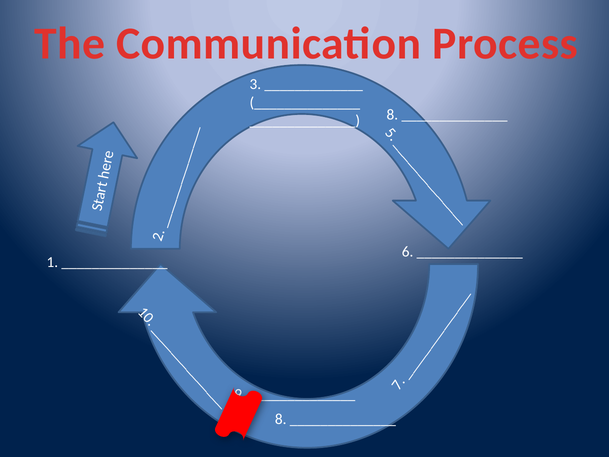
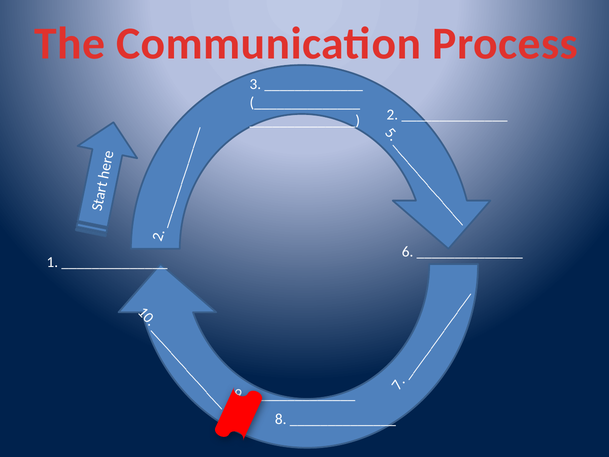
8 at (392, 115): 8 -> 2
